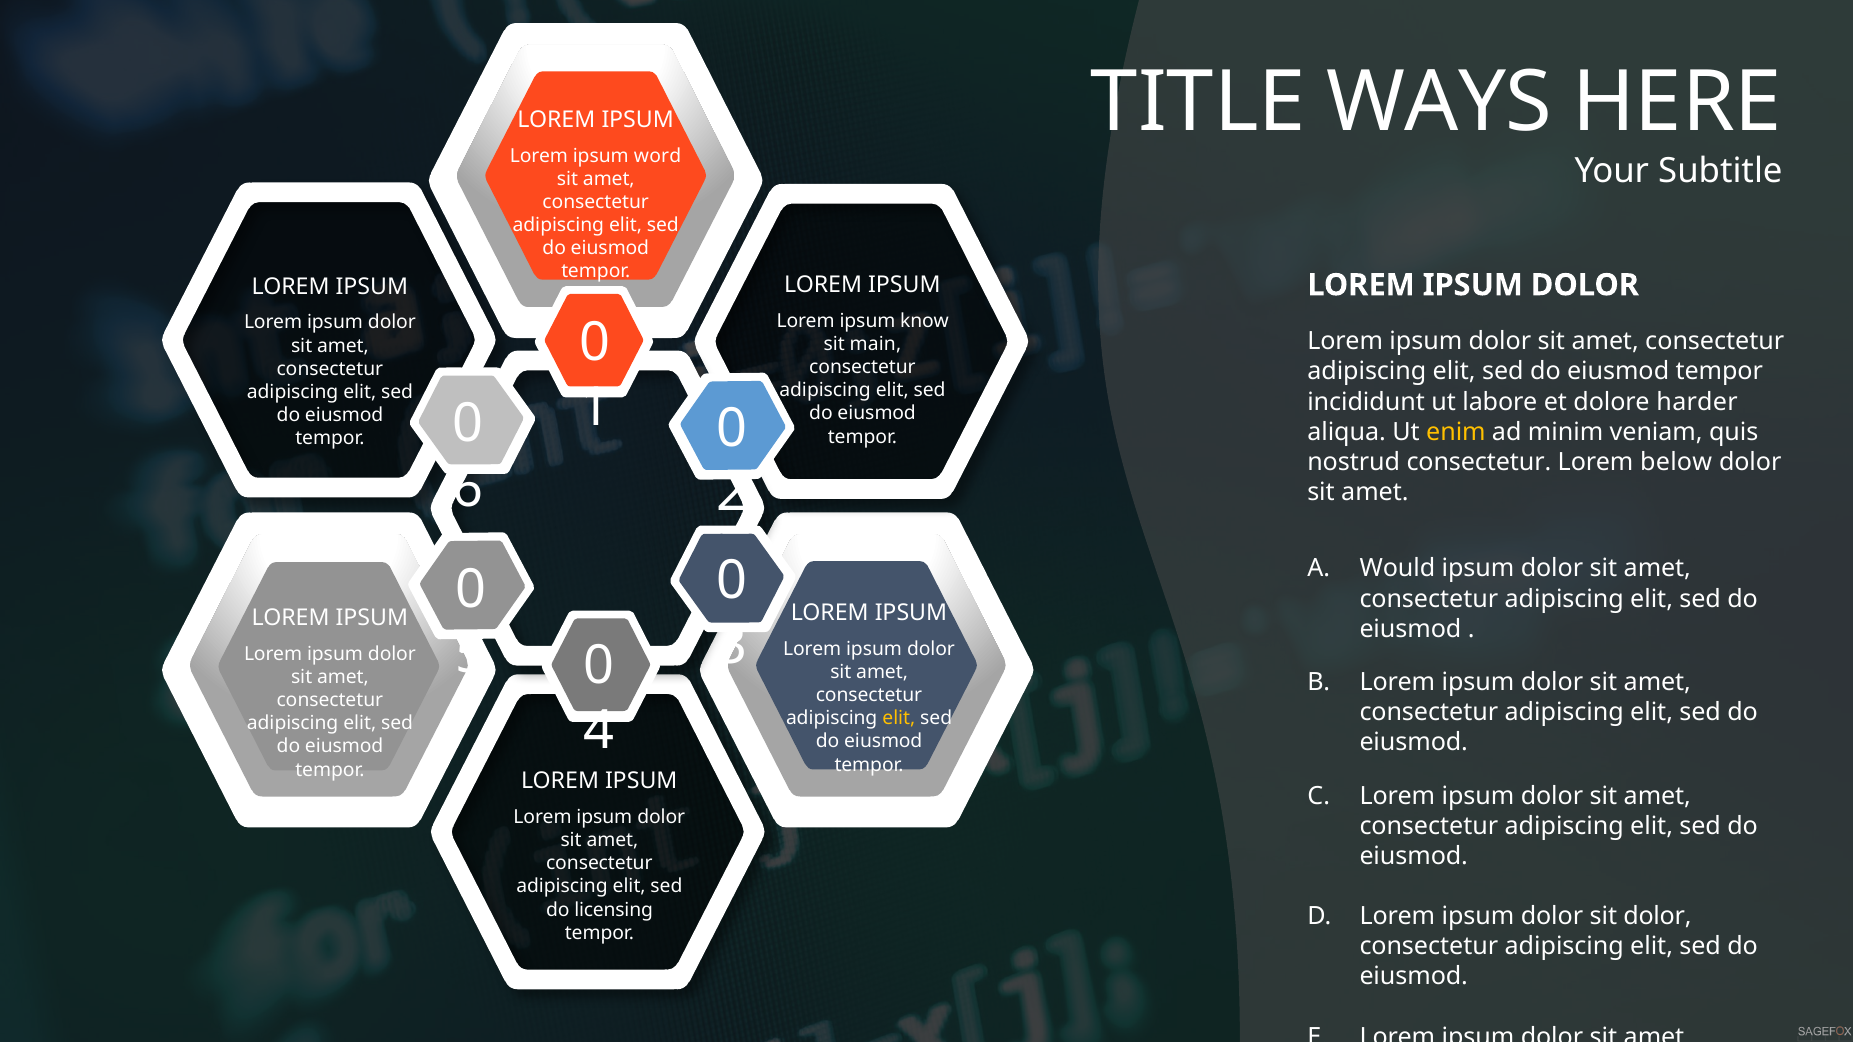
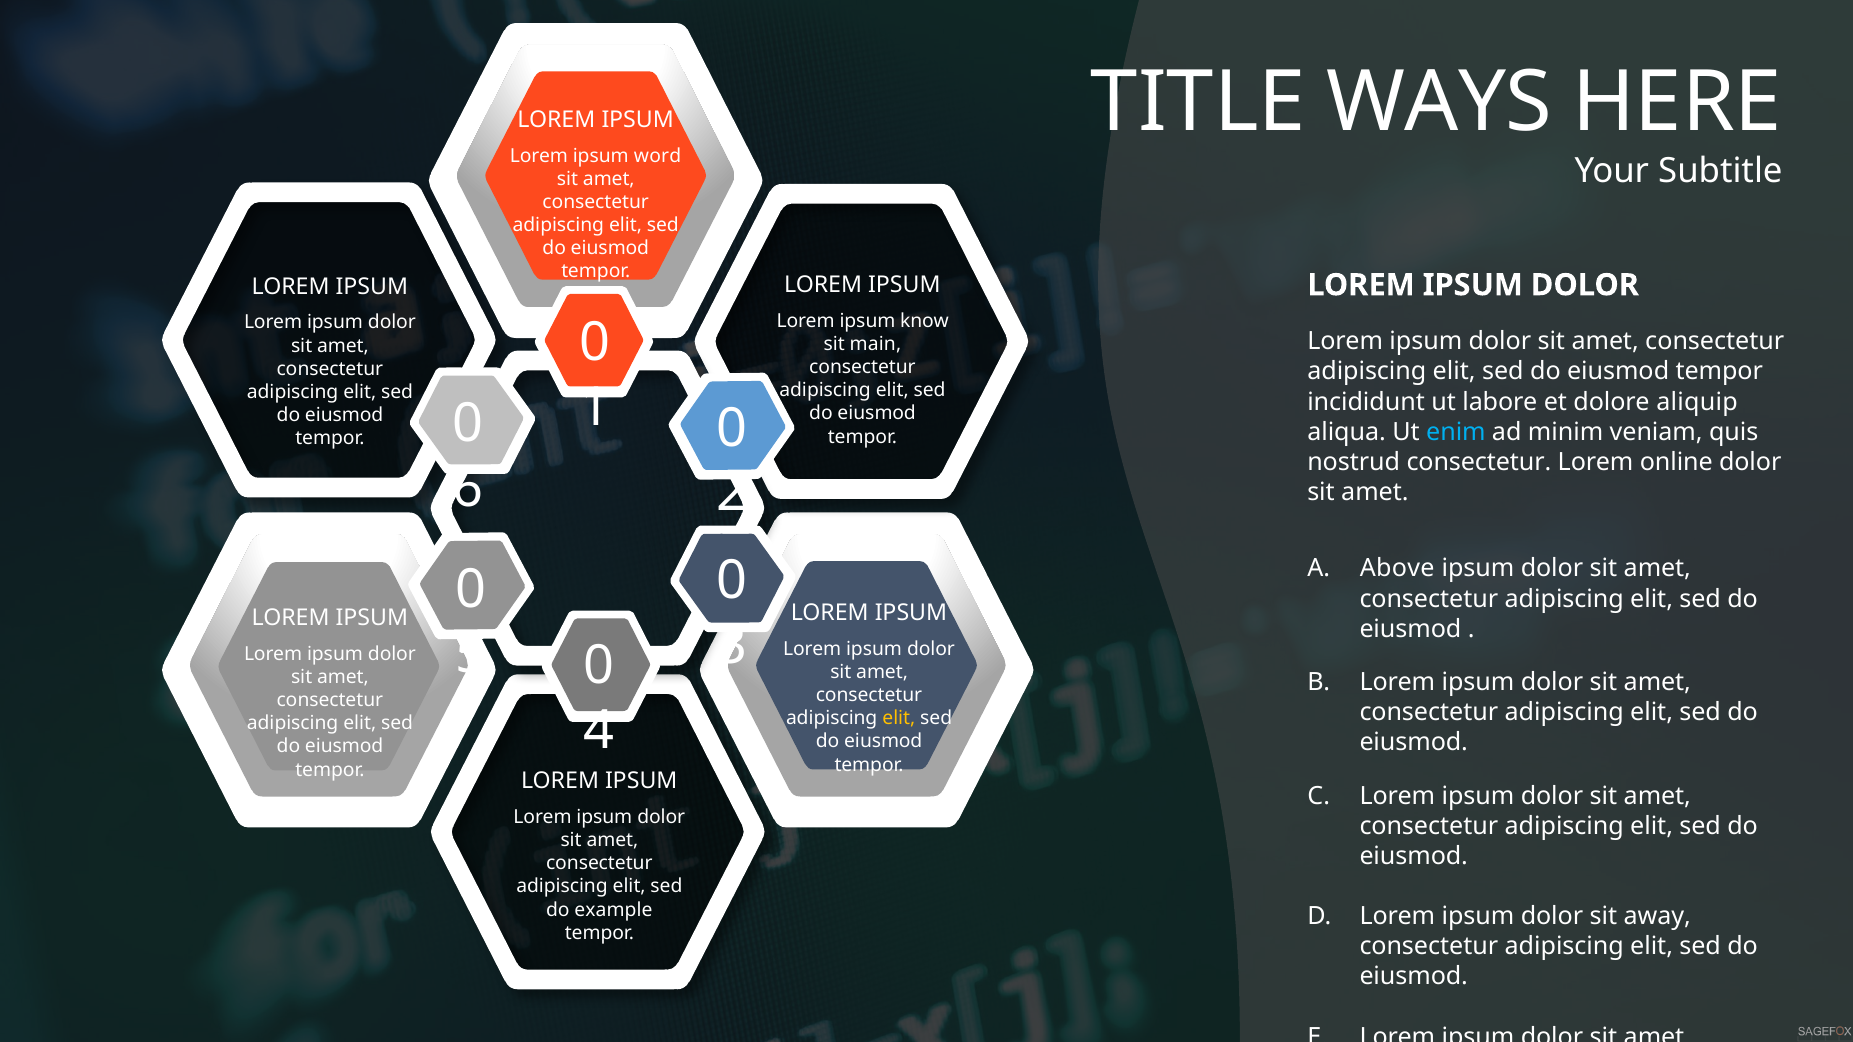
harder: harder -> aliquip
enim colour: yellow -> light blue
below: below -> online
Would: Would -> Above
licensing: licensing -> example
sit dolor: dolor -> away
